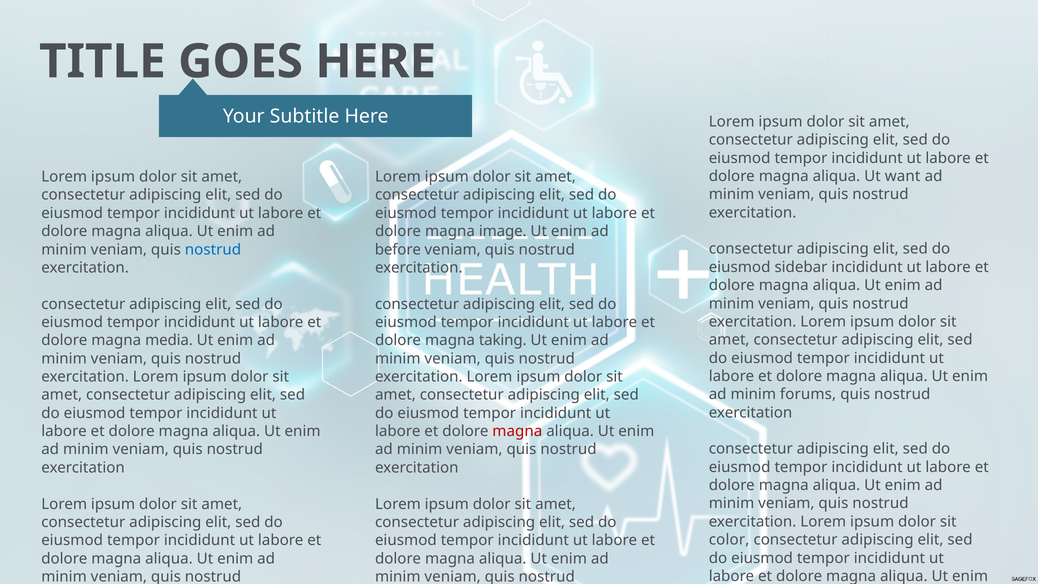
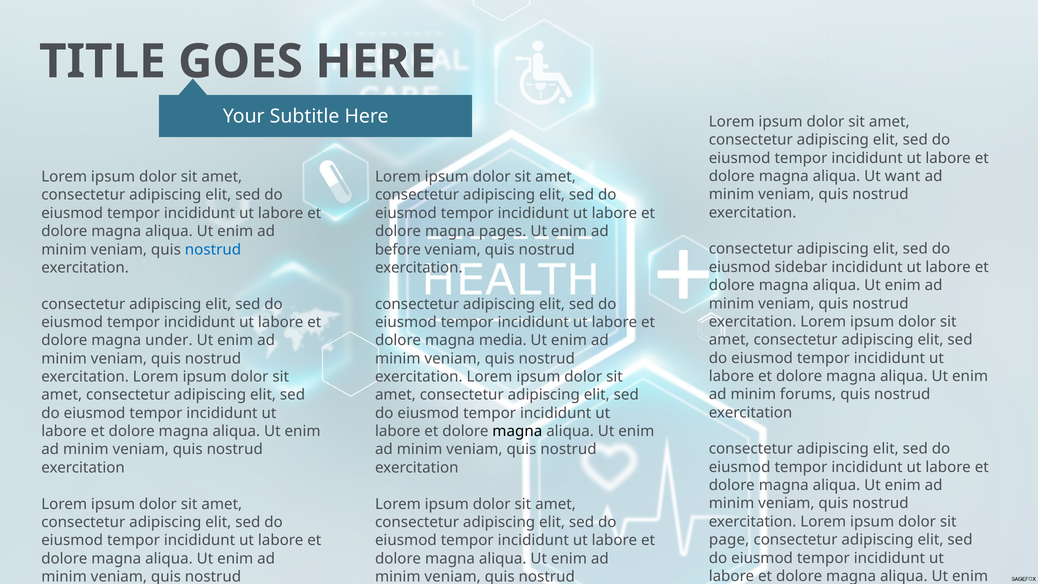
image: image -> pages
media: media -> under
taking: taking -> media
magna at (517, 431) colour: red -> black
color: color -> page
